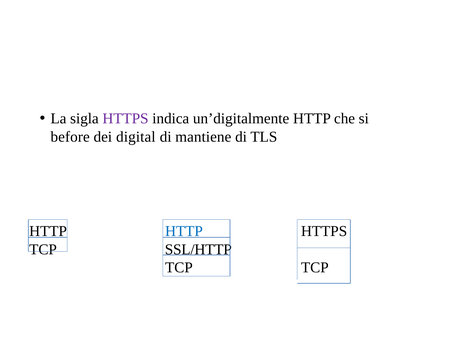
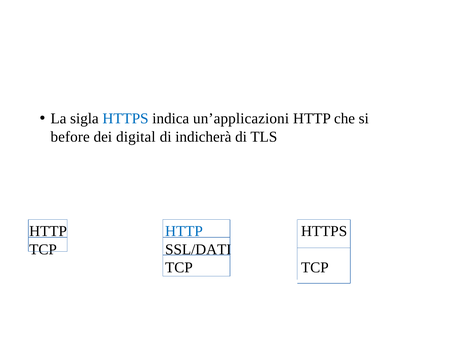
HTTPS at (126, 119) colour: purple -> blue
un’digitalmente: un’digitalmente -> un’applicazioni
mantiene: mantiene -> indicherà
SSL/HTTP: SSL/HTTP -> SSL/DATI
